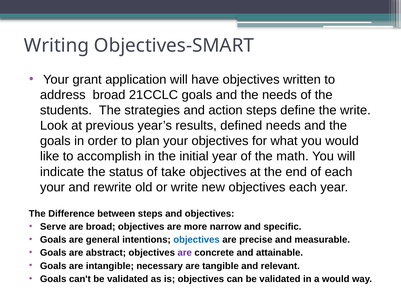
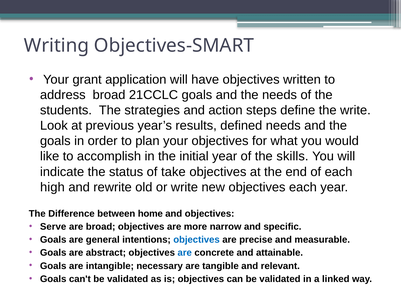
math: math -> skills
your at (52, 187): your -> high
between steps: steps -> home
are at (185, 253) colour: purple -> blue
a would: would -> linked
